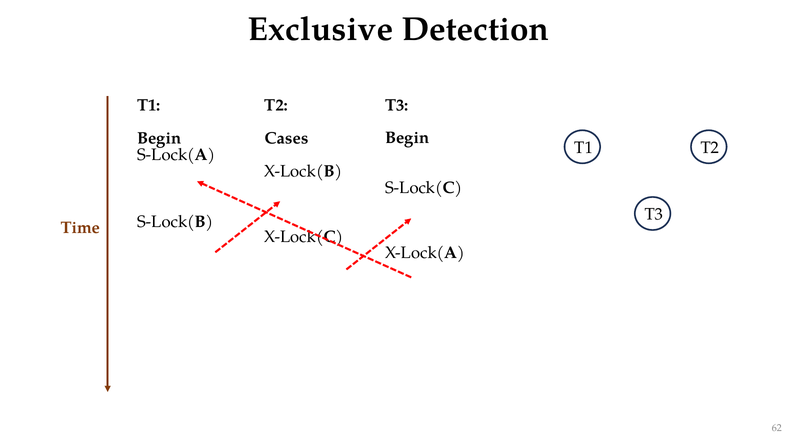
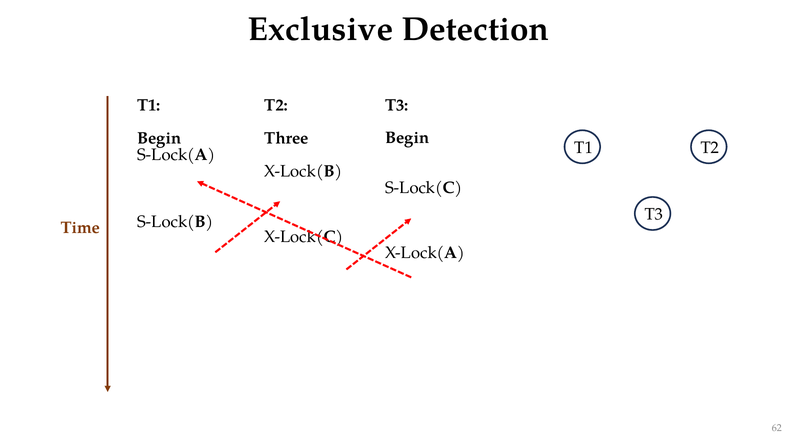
Cases: Cases -> Three
